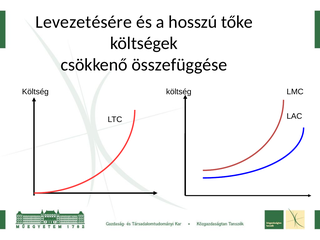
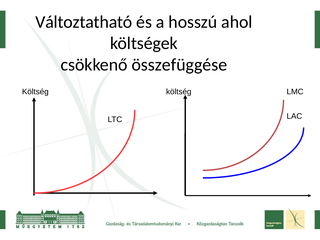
Levezetésére: Levezetésére -> Változtatható
tőke: tőke -> ahol
